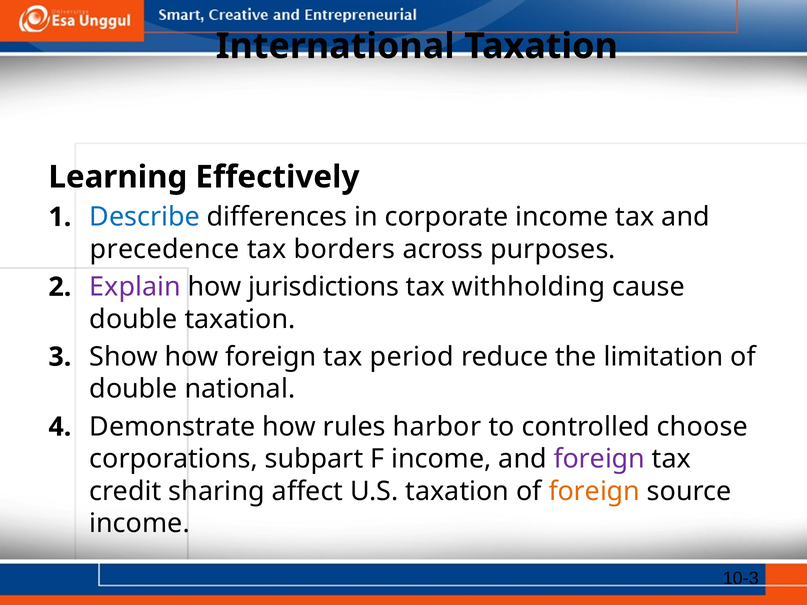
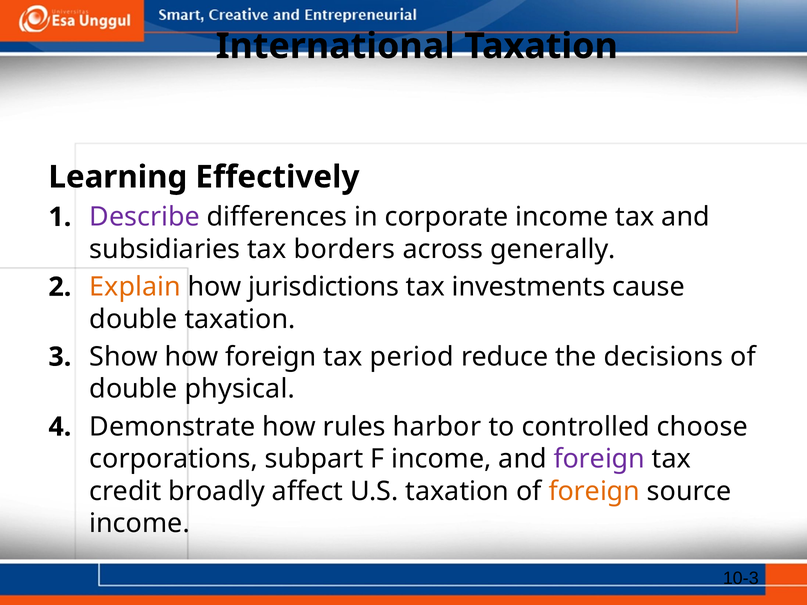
Describe colour: blue -> purple
precedence: precedence -> subsidiaries
purposes: purposes -> generally
Explain colour: purple -> orange
withholding: withholding -> investments
limitation: limitation -> decisions
national: national -> physical
sharing: sharing -> broadly
